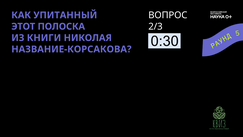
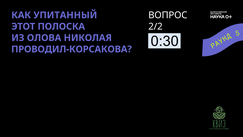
2/3: 2/3 -> 2/2
КНИГИ: КНИГИ -> ОЛОВА
НАЗВАНИЕ-КОРСАКОВА: НАЗВАНИЕ-КОРСАКОВА -> ПРОВОДИЛ-КОРСАКОВА
